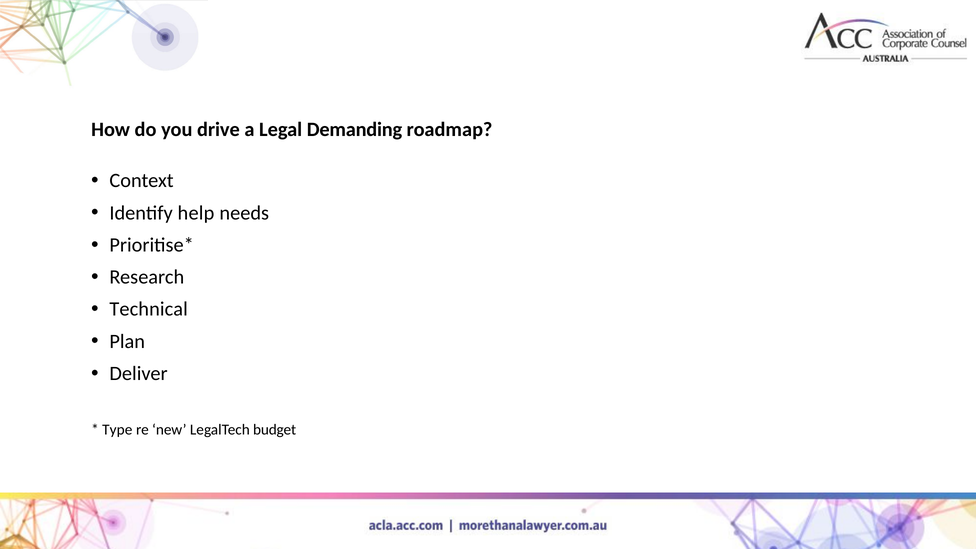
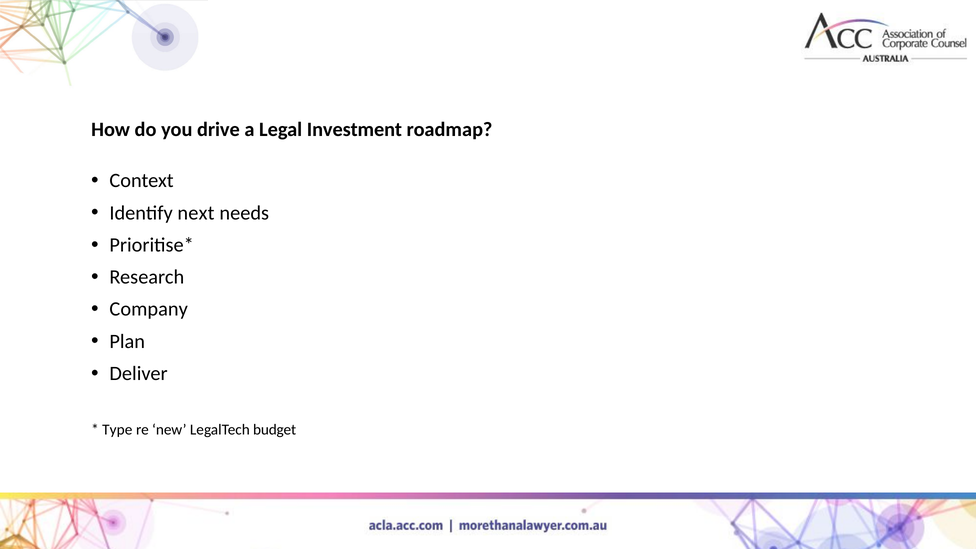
Demanding: Demanding -> Investment
help: help -> next
Technical: Technical -> Company
